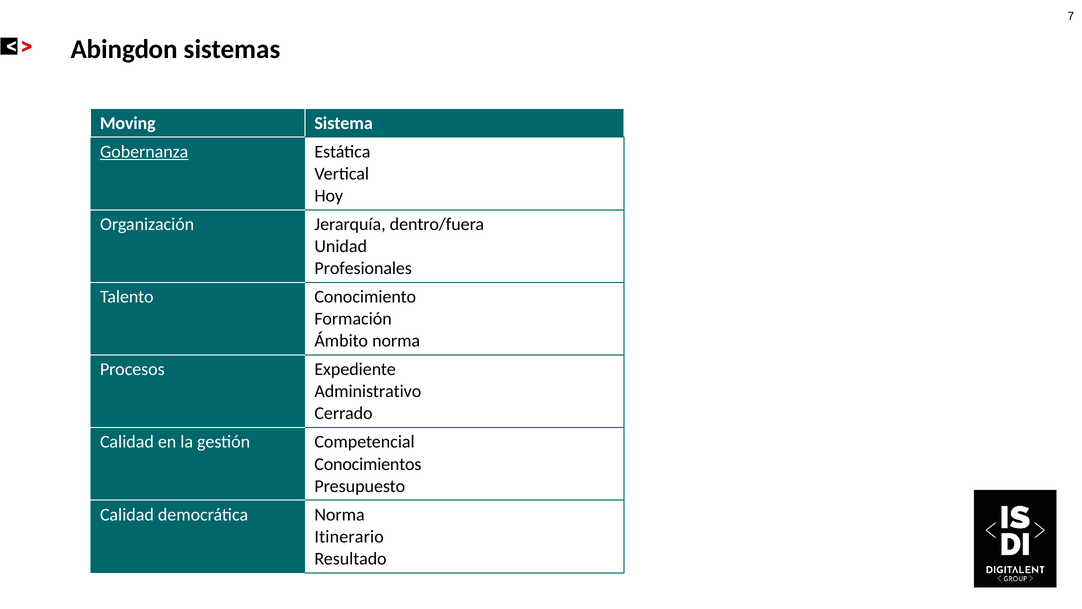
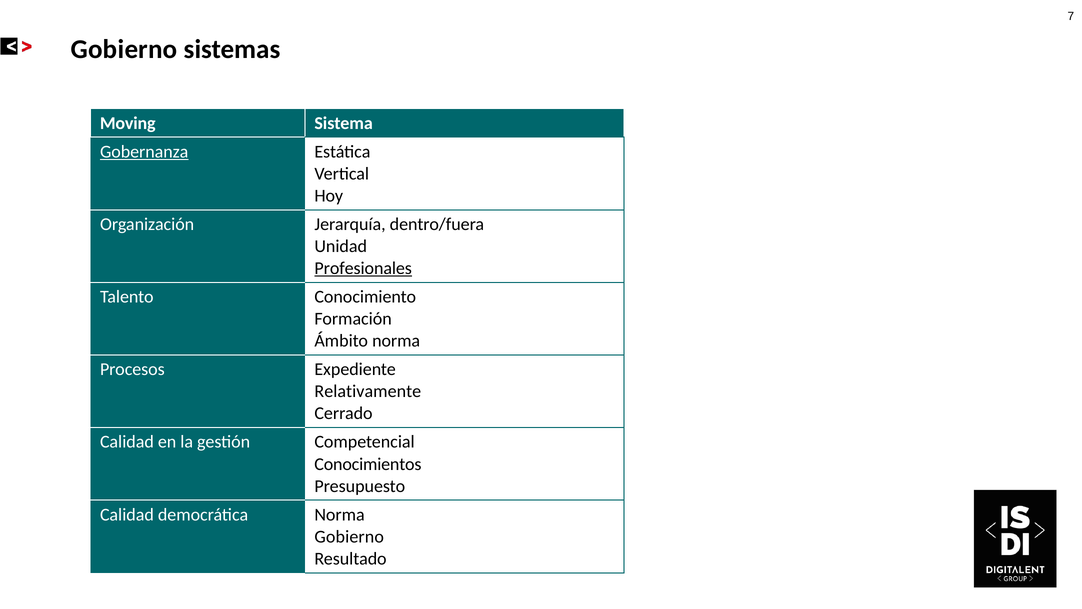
Abingdon at (124, 49): Abingdon -> Gobierno
Profesionales underline: none -> present
Administrativo: Administrativo -> Relativamente
Itinerario at (349, 536): Itinerario -> Gobierno
